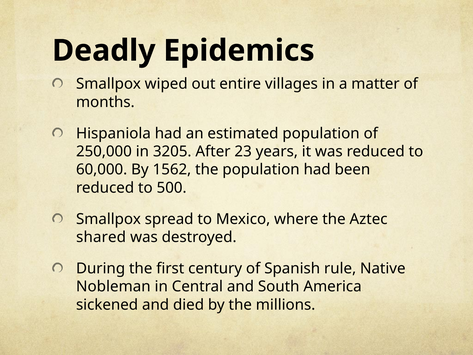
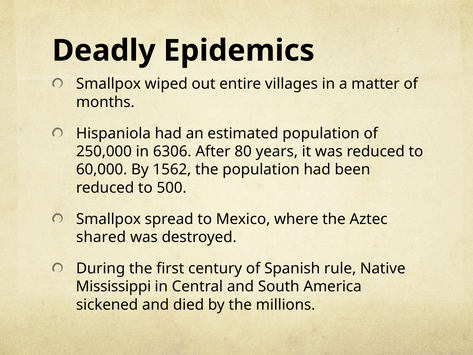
3205: 3205 -> 6306
23: 23 -> 80
Nobleman: Nobleman -> Mississippi
